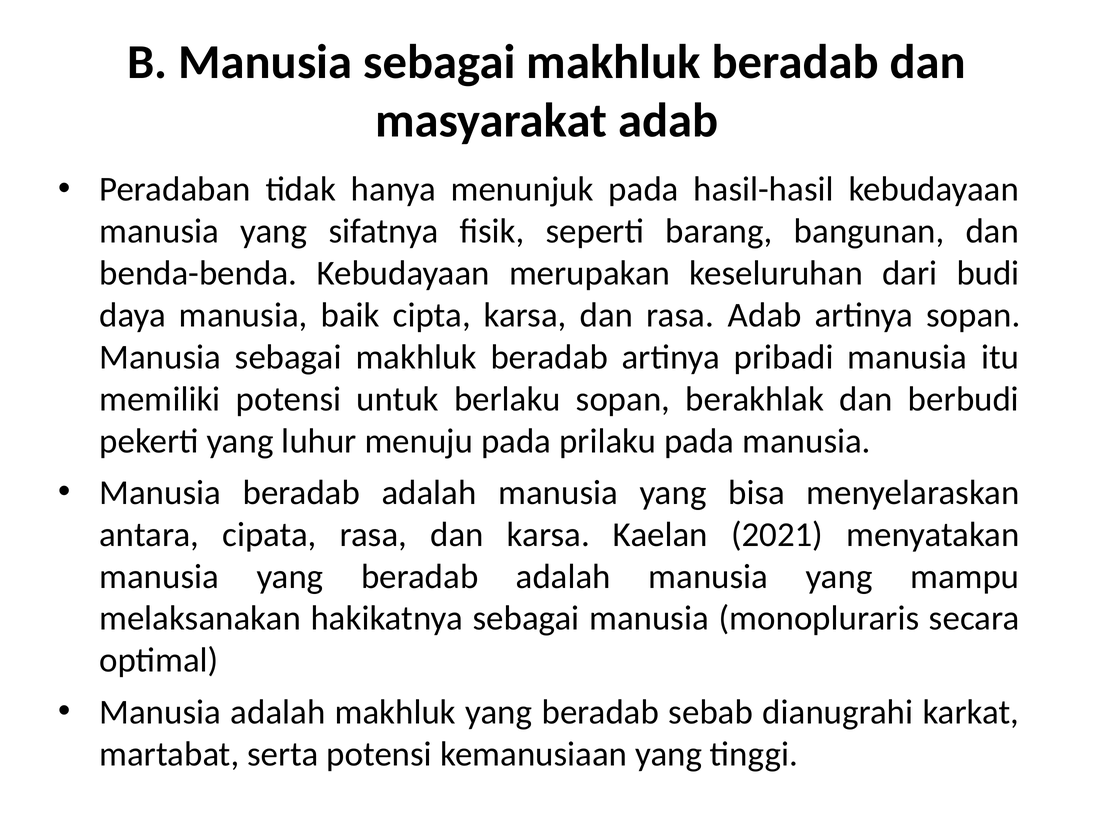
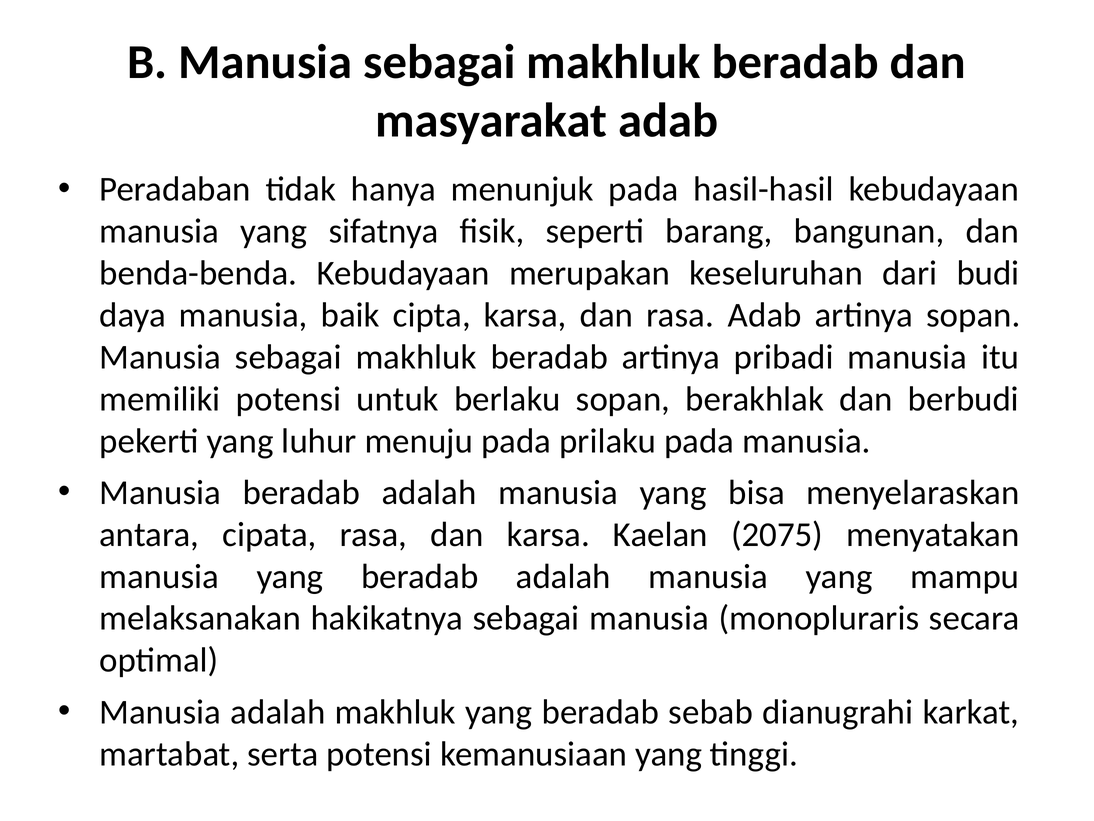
2021: 2021 -> 2075
